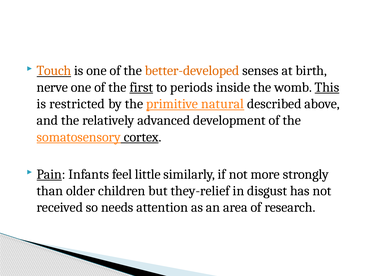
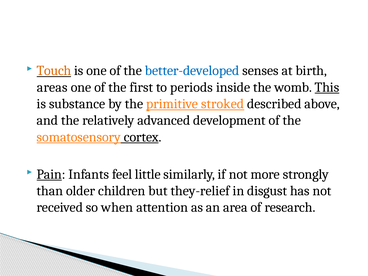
better-developed colour: orange -> blue
nerve: nerve -> areas
first underline: present -> none
restricted: restricted -> substance
natural: natural -> stroked
needs: needs -> when
